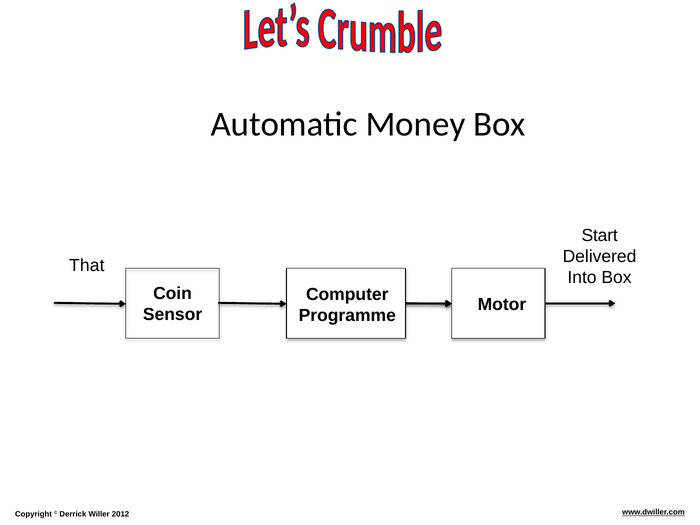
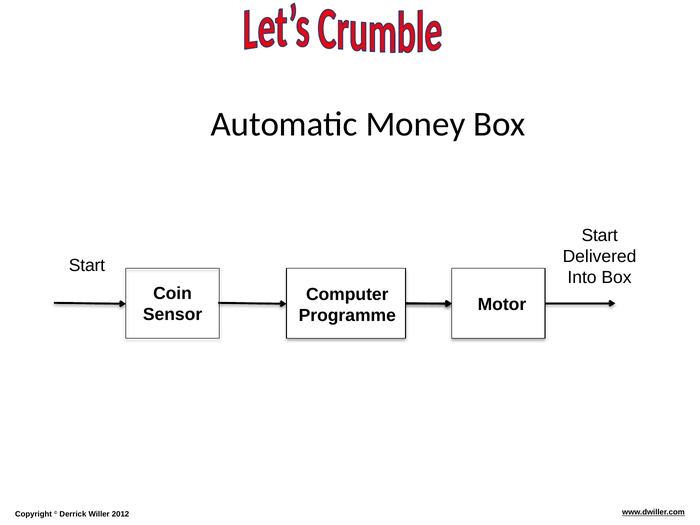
That at (87, 265): That -> Start
